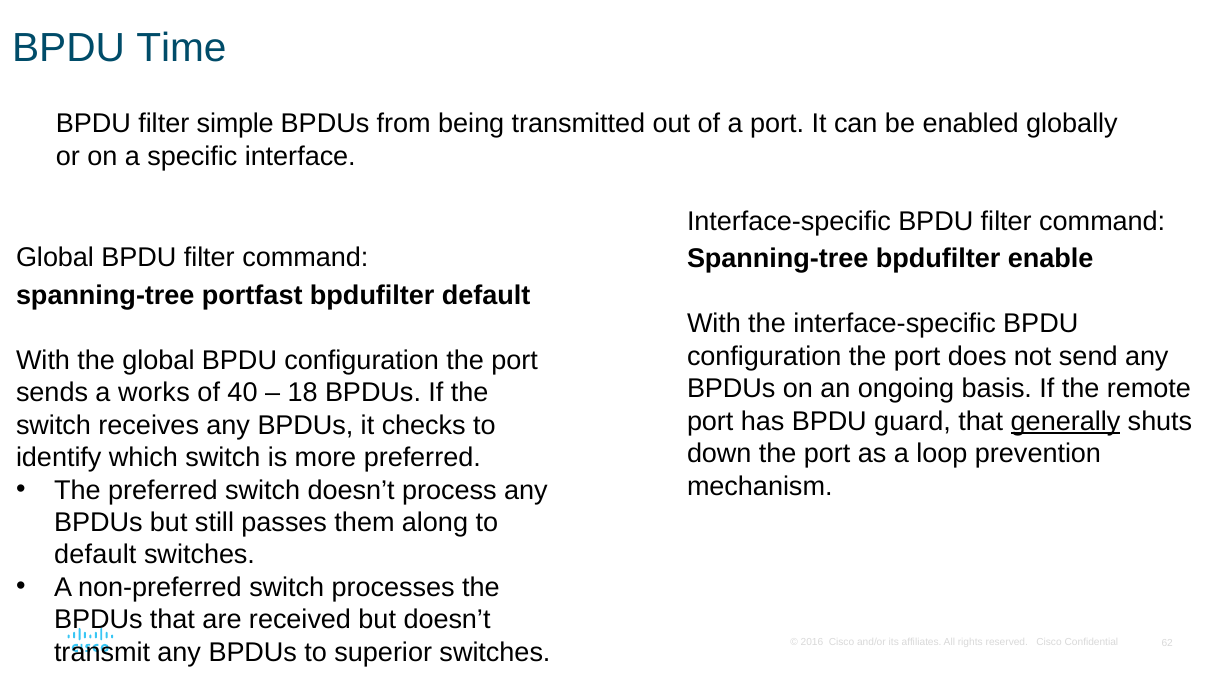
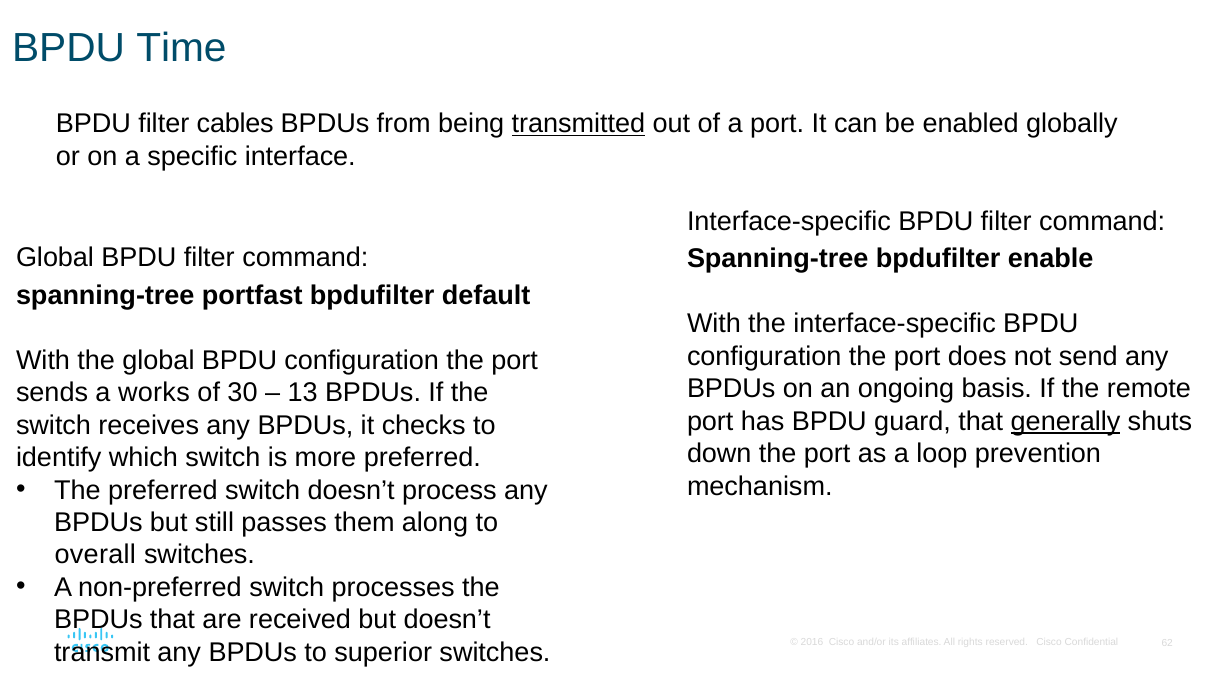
simple: simple -> cables
transmitted underline: none -> present
40: 40 -> 30
18: 18 -> 13
default at (95, 556): default -> overall
